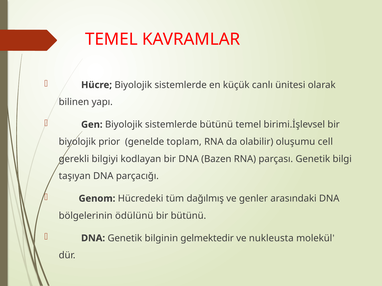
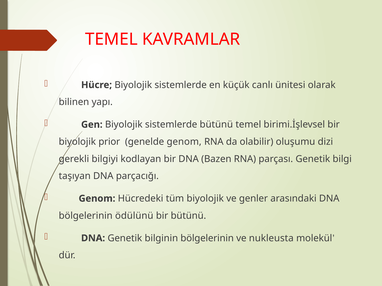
genelde toplam: toplam -> genom
cell: cell -> dizi
tüm dağılmış: dağılmış -> biyolojik
bilginin gelmektedir: gelmektedir -> bölgelerinin
